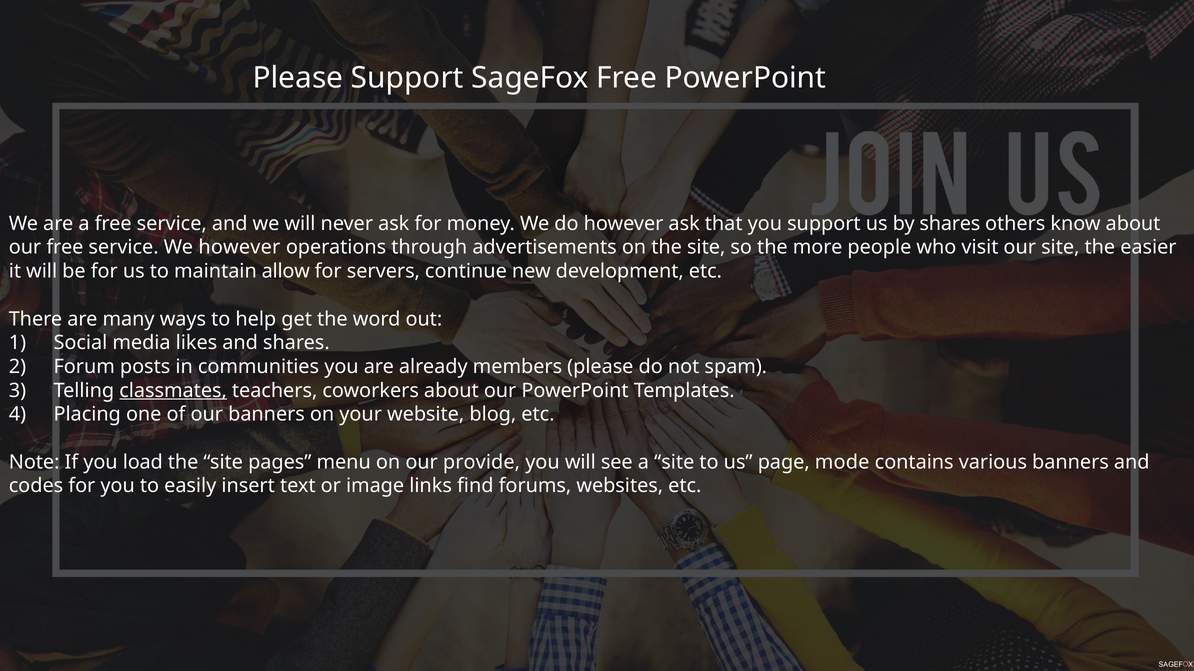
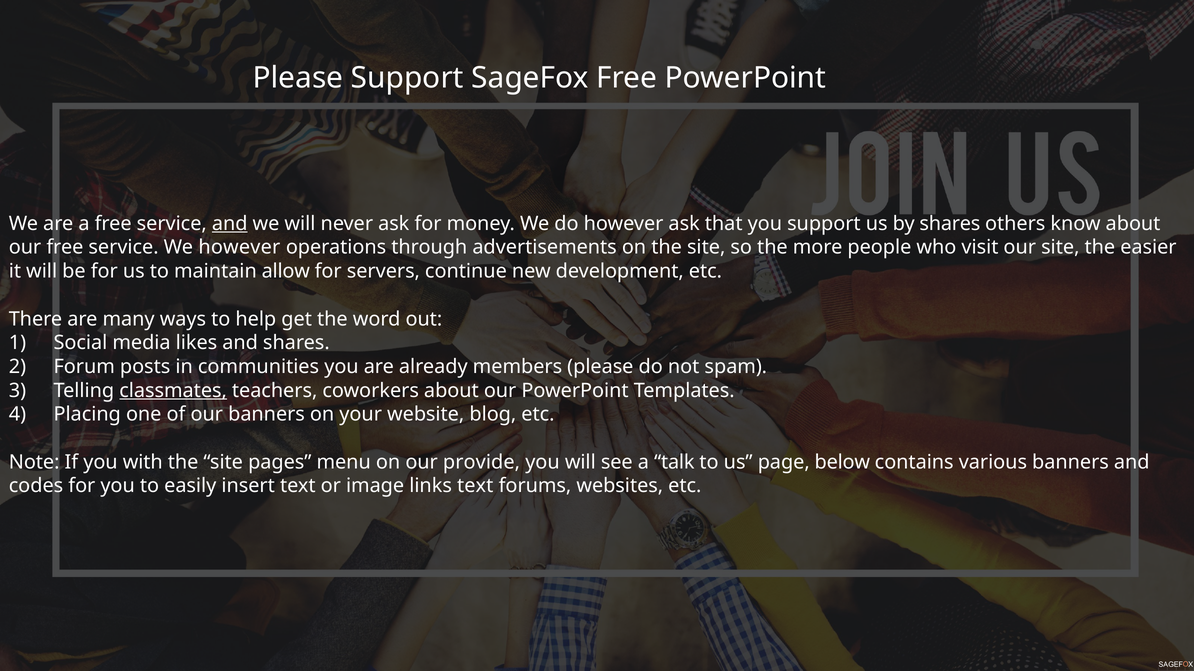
and at (230, 224) underline: none -> present
load: load -> with
a site: site -> talk
mode: mode -> below
links find: find -> text
